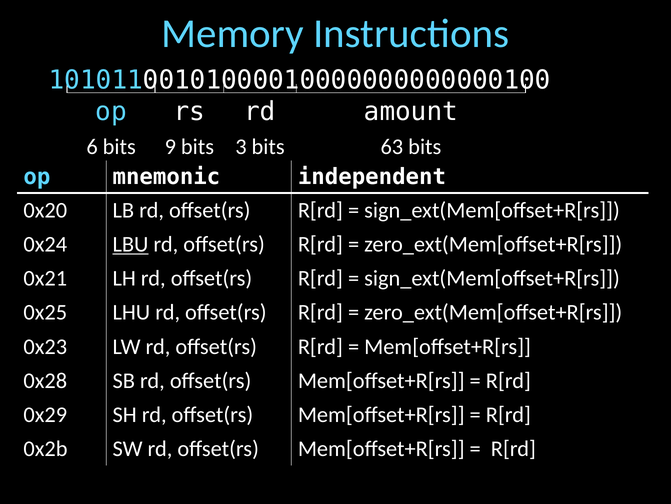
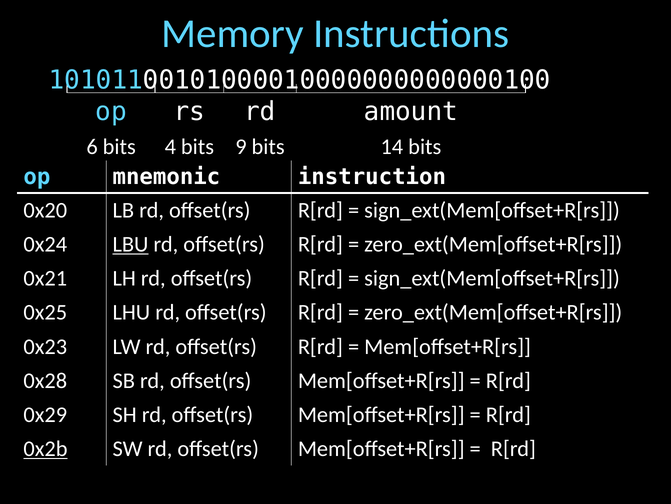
9: 9 -> 4
3: 3 -> 9
63: 63 -> 14
independent: independent -> instruction
0x2b underline: none -> present
